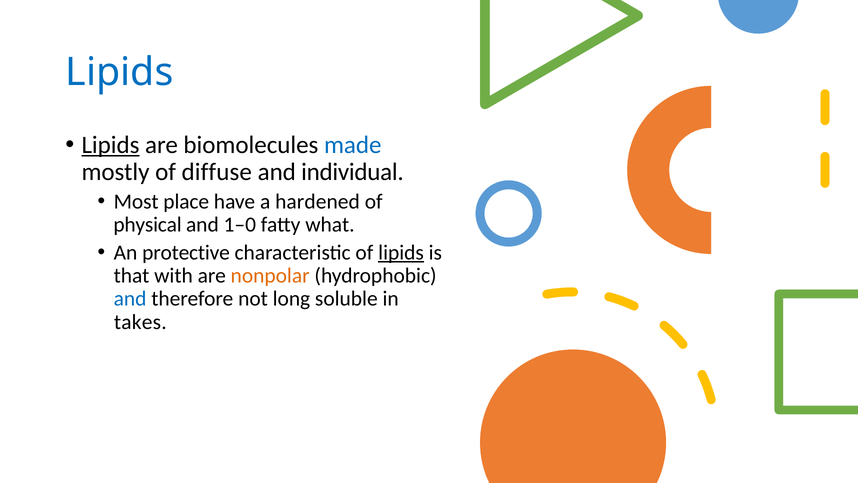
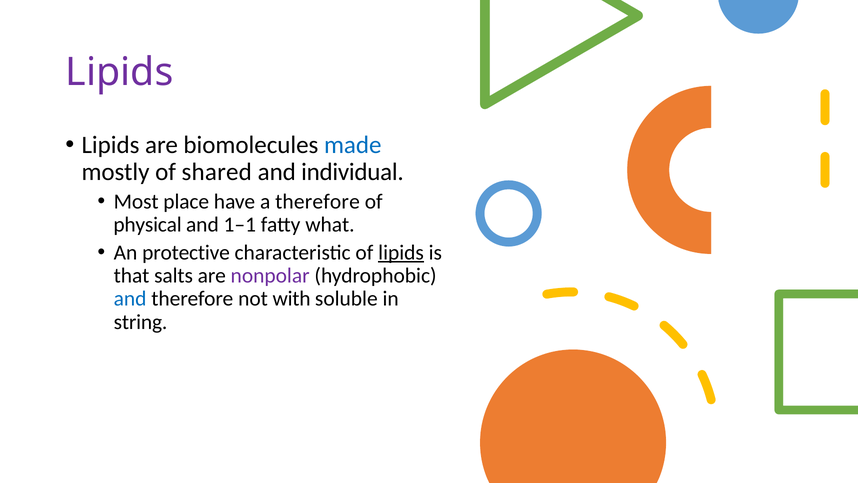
Lipids at (119, 72) colour: blue -> purple
Lipids at (110, 145) underline: present -> none
diffuse: diffuse -> shared
a hardened: hardened -> therefore
1–0: 1–0 -> 1–1
with: with -> salts
nonpolar colour: orange -> purple
long: long -> with
takes: takes -> string
